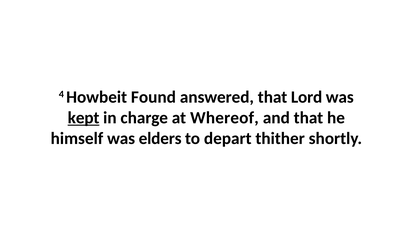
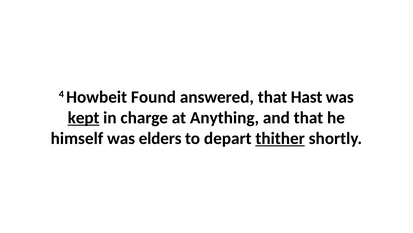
Lord: Lord -> Hast
Whereof: Whereof -> Anything
thither underline: none -> present
